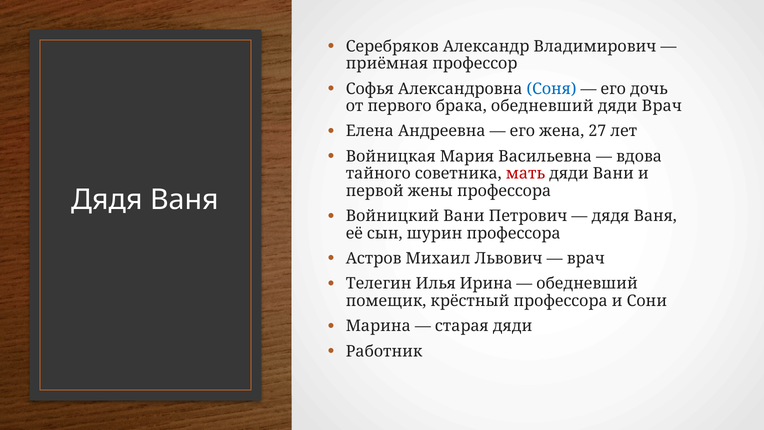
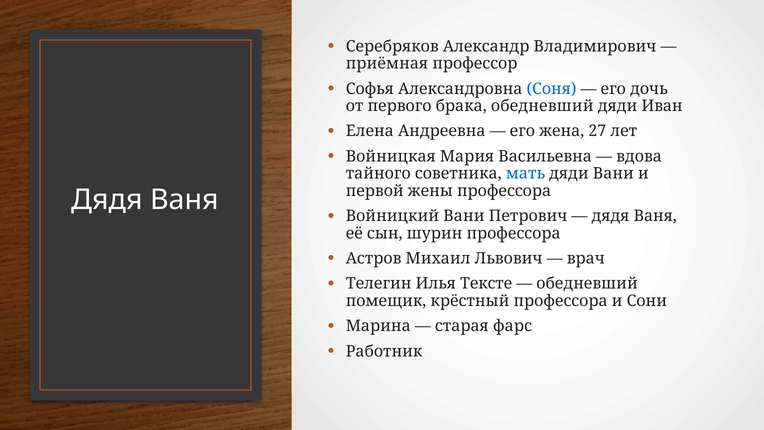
дяди Врач: Врач -> Иван
мать colour: red -> blue
Ирина: Ирина -> Тексте
старая дяди: дяди -> фарс
